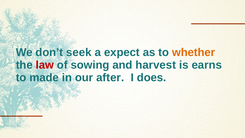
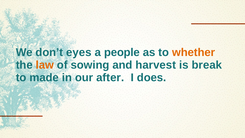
seek: seek -> eyes
expect: expect -> people
law colour: red -> orange
earns: earns -> break
